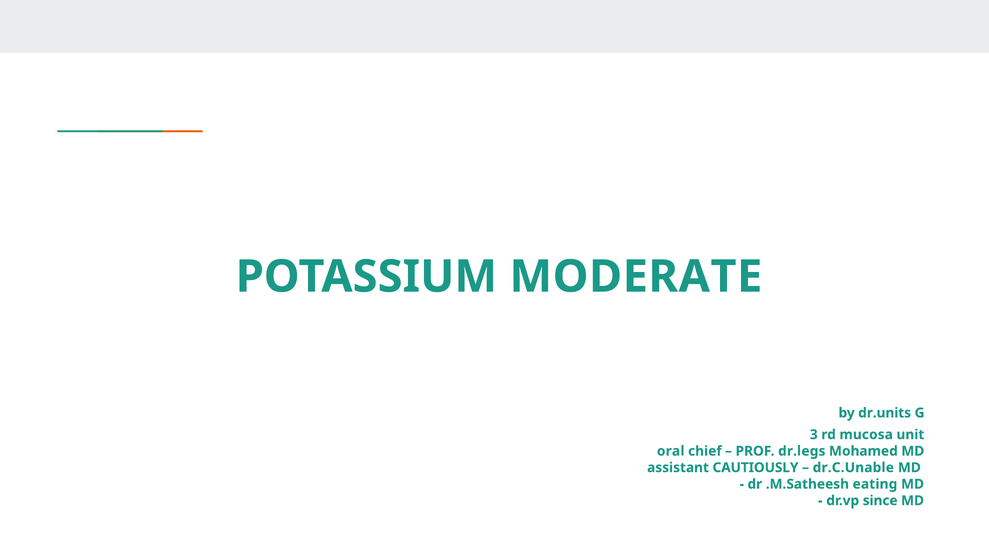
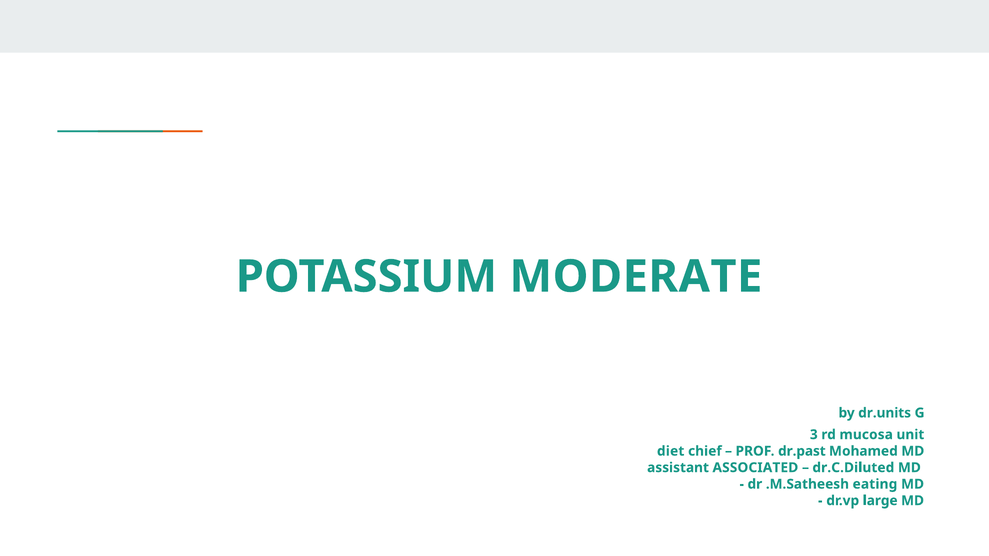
oral: oral -> diet
dr.legs: dr.legs -> dr.past
CAUTIOUSLY: CAUTIOUSLY -> ASSOCIATED
dr.C.Unable: dr.C.Unable -> dr.C.Diluted
since: since -> large
